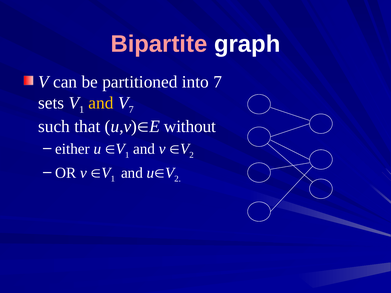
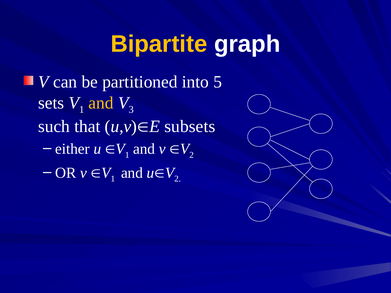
Bipartite colour: pink -> yellow
into 7: 7 -> 5
V 7: 7 -> 3
without: without -> subsets
